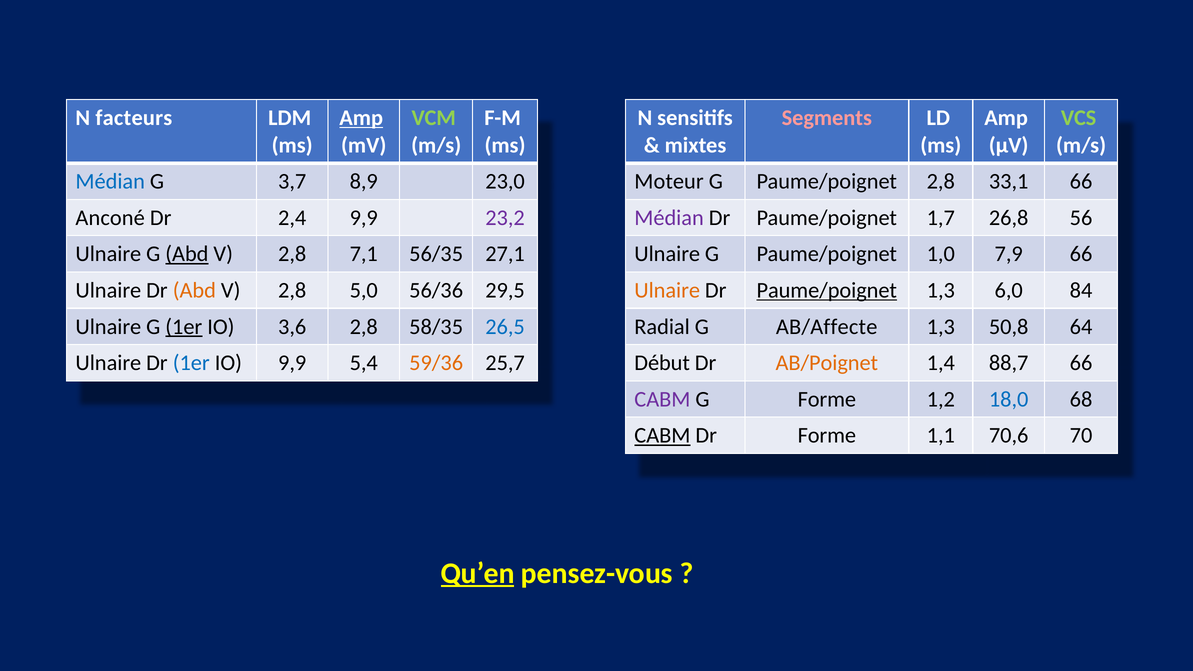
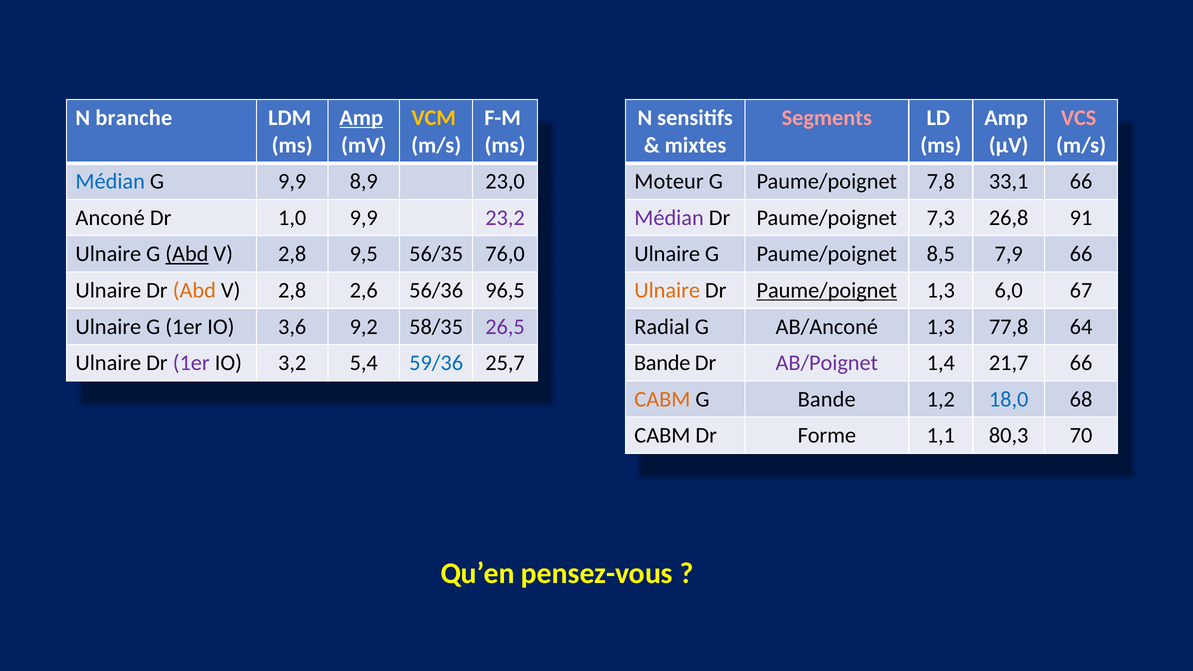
facteurs: facteurs -> branche
VCM colour: light green -> yellow
VCS colour: light green -> pink
G 3,7: 3,7 -> 9,9
Paume/poignet 2,8: 2,8 -> 7,8
2,4: 2,4 -> 1,0
1,7: 1,7 -> 7,3
56: 56 -> 91
7,1: 7,1 -> 9,5
27,1: 27,1 -> 76,0
1,0: 1,0 -> 8,5
5,0: 5,0 -> 2,6
29,5: 29,5 -> 96,5
84: 84 -> 67
1er at (184, 327) underline: present -> none
3,6 2,8: 2,8 -> 9,2
26,5 colour: blue -> purple
AB/Affecte: AB/Affecte -> AB/Anconé
50,8: 50,8 -> 77,8
1er at (191, 363) colour: blue -> purple
IO 9,9: 9,9 -> 3,2
59/36 colour: orange -> blue
Début at (662, 363): Début -> Bande
AB/Poignet colour: orange -> purple
88,7: 88,7 -> 21,7
CABM at (662, 399) colour: purple -> orange
G Forme: Forme -> Bande
CABM at (662, 436) underline: present -> none
70,6: 70,6 -> 80,3
Qu’en underline: present -> none
